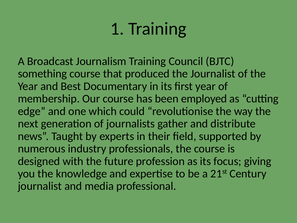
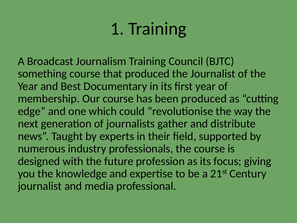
been employed: employed -> produced
